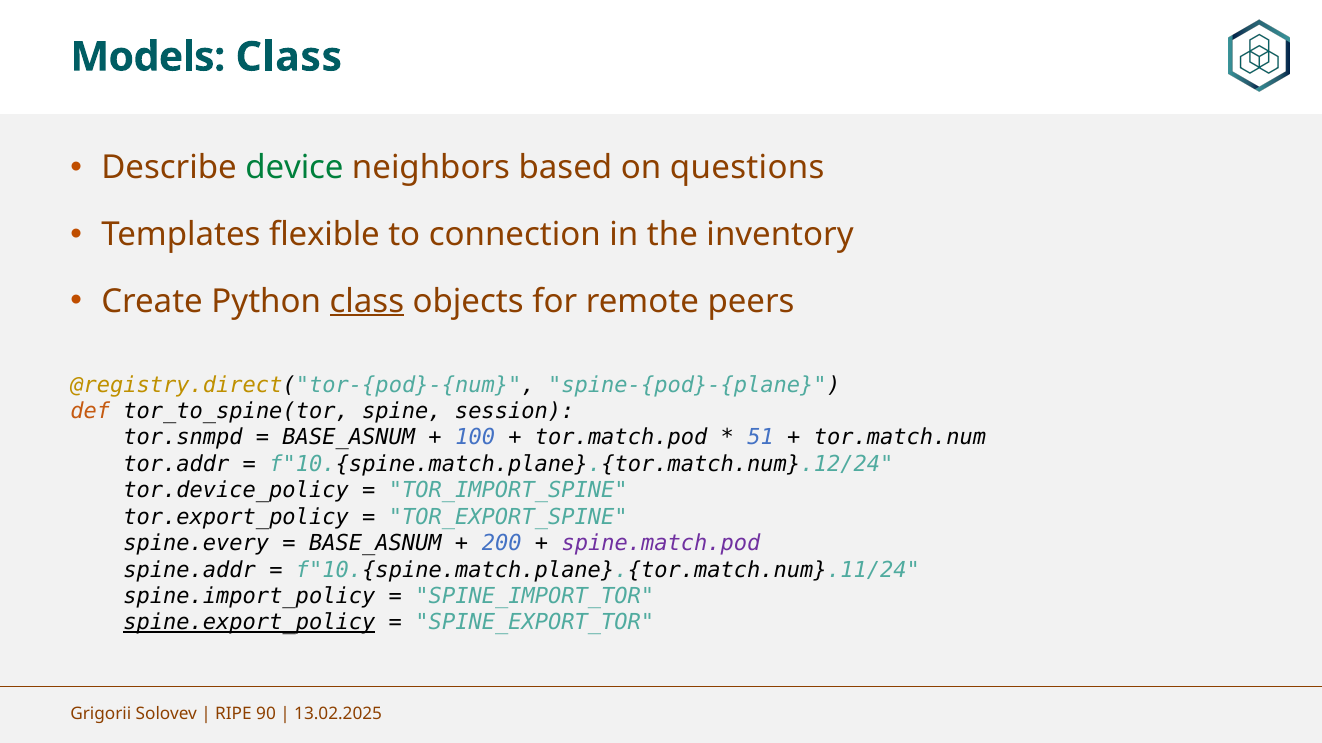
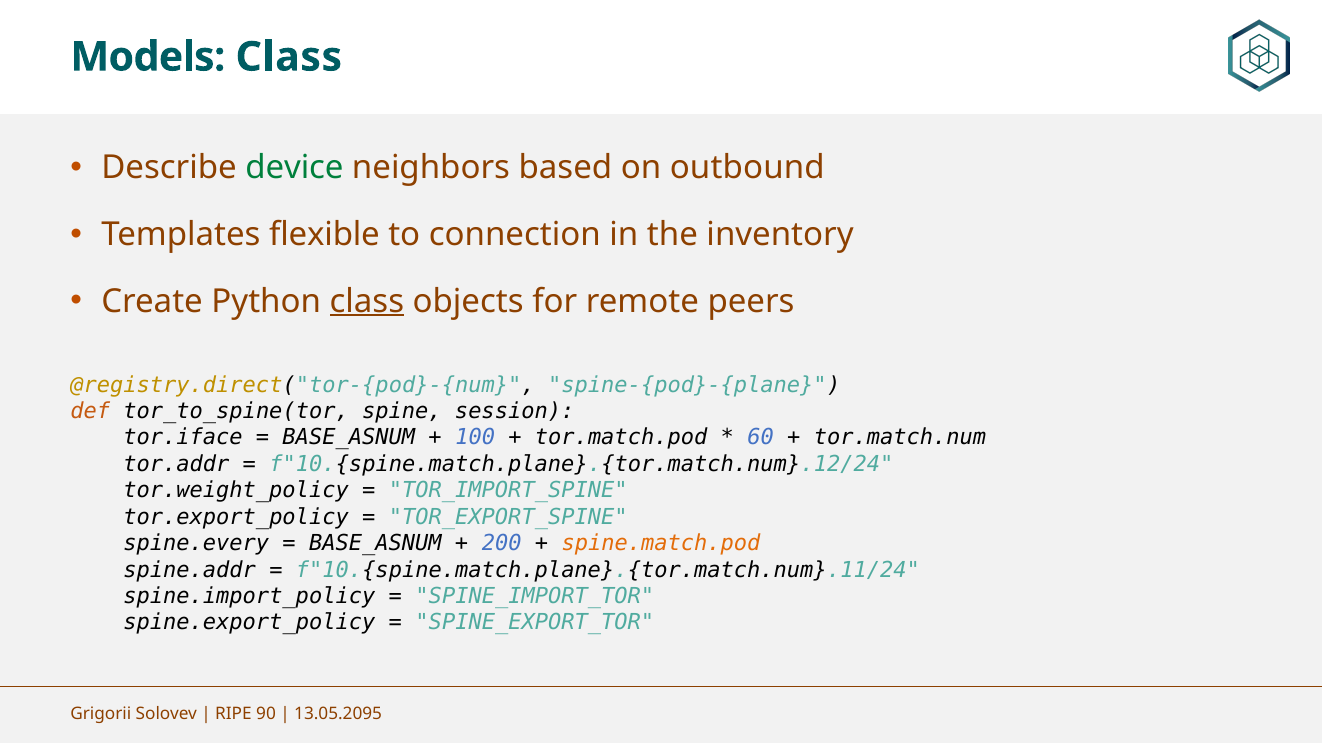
questions: questions -> outbound
tor.snmpd: tor.snmpd -> tor.iface
51: 51 -> 60
tor.device_policy: tor.device_policy -> tor.weight_policy
spine.match.pod colour: purple -> orange
spine.export_policy underline: present -> none
13.02.2025: 13.02.2025 -> 13.05.2095
